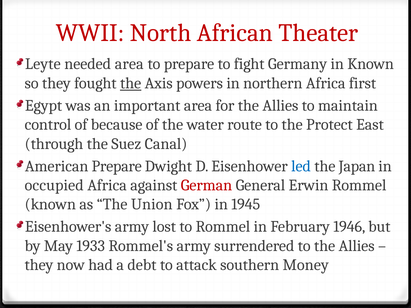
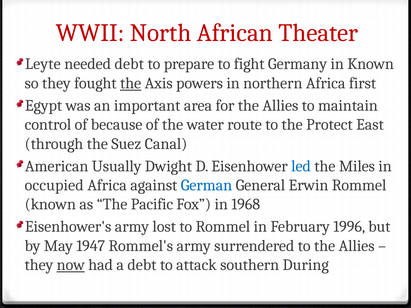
needed area: area -> debt
American Prepare: Prepare -> Usually
Japan: Japan -> Miles
German colour: red -> blue
Union: Union -> Pacific
1945: 1945 -> 1968
1946: 1946 -> 1996
1933: 1933 -> 1947
now underline: none -> present
Money: Money -> During
